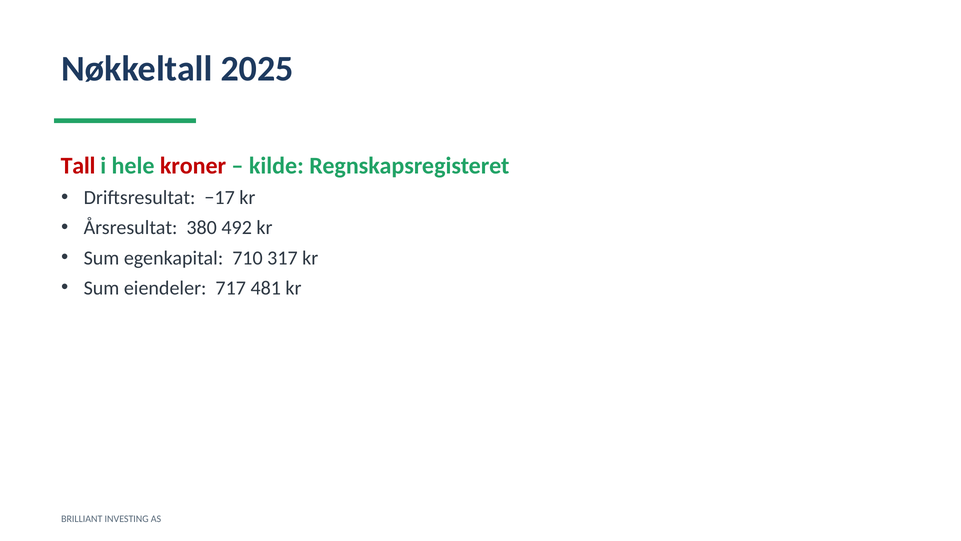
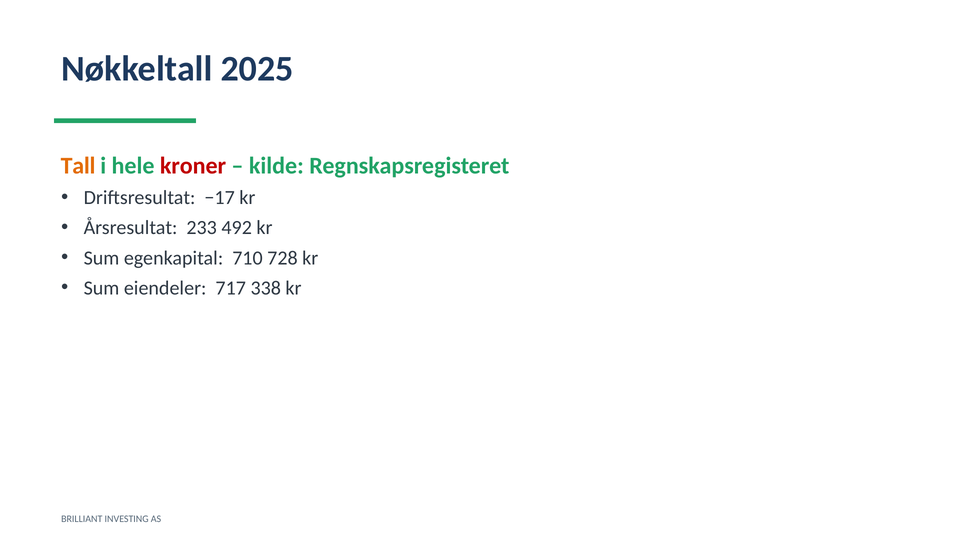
Tall colour: red -> orange
380: 380 -> 233
317: 317 -> 728
481: 481 -> 338
